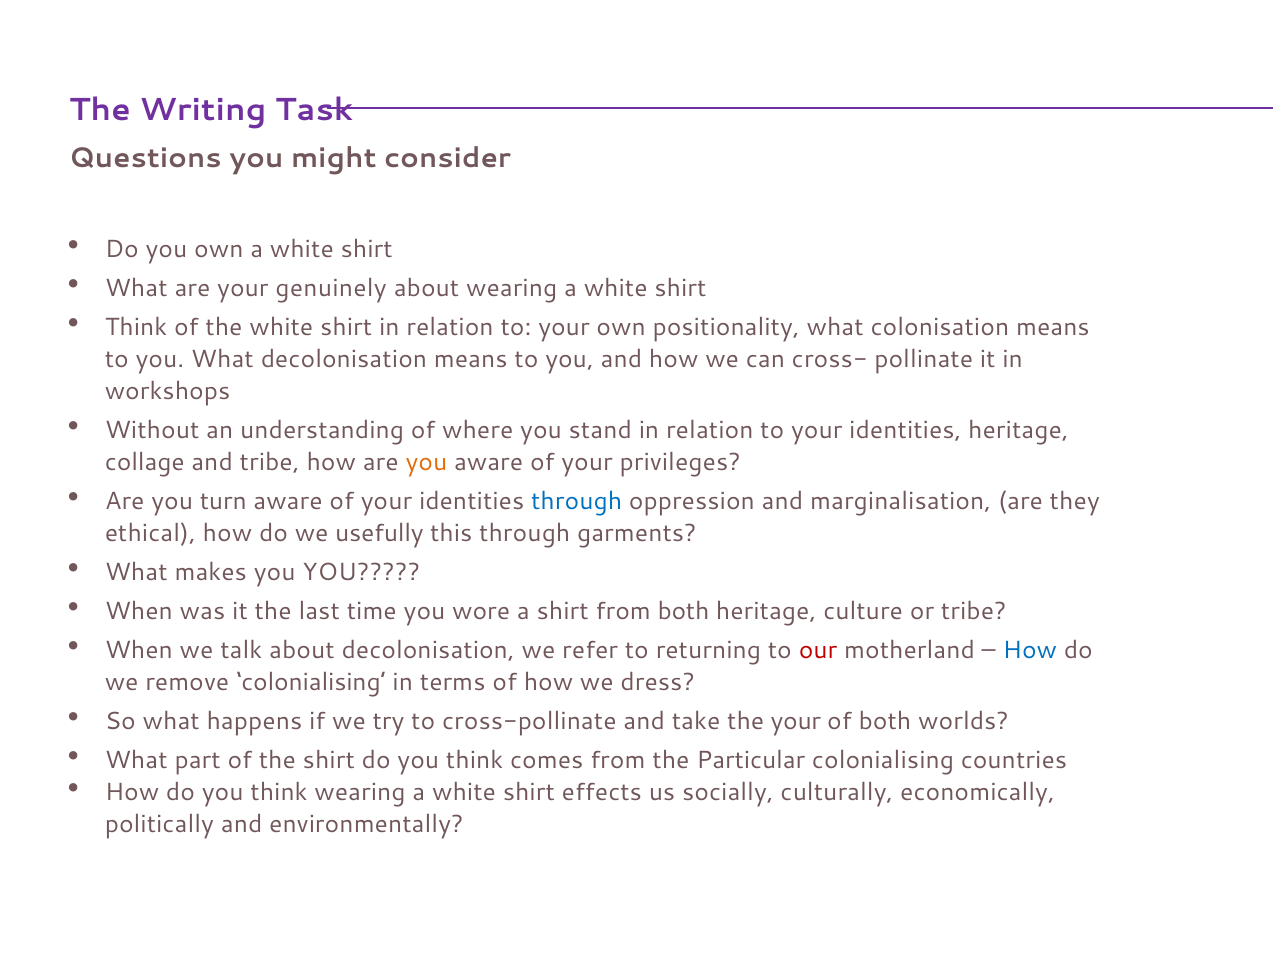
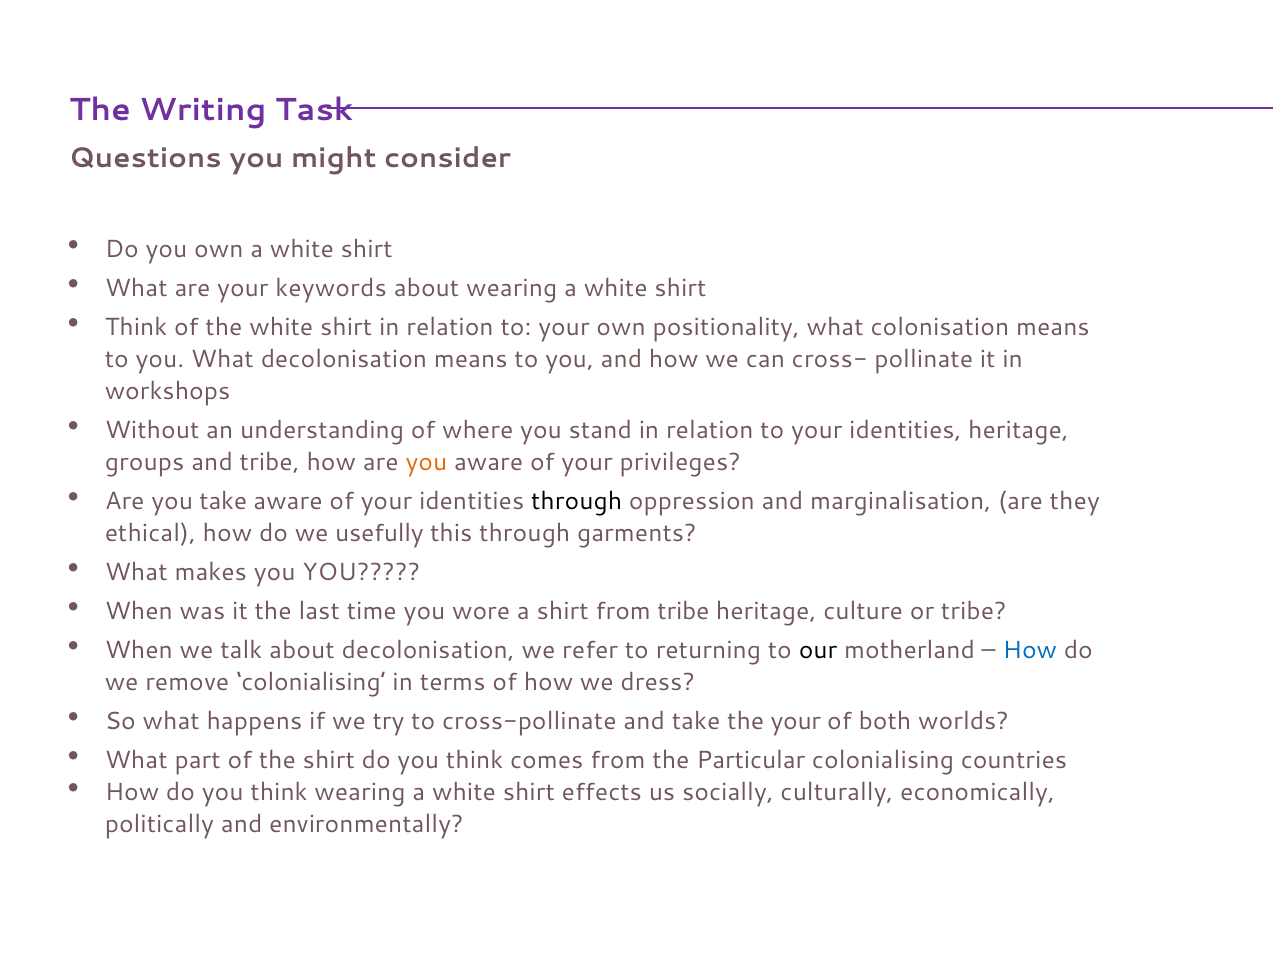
genuinely: genuinely -> keywords
collage: collage -> groups
you turn: turn -> take
through at (577, 501) colour: blue -> black
from both: both -> tribe
our colour: red -> black
